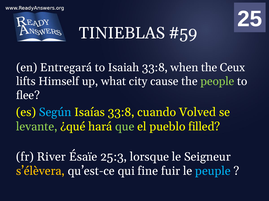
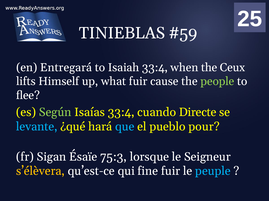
Isaiah 33:8: 33:8 -> 33:4
what city: city -> fuir
Según colour: light blue -> light green
Isaías 33:8: 33:8 -> 33:4
Volved: Volved -> Directe
levante colour: light green -> light blue
que colour: light green -> light blue
filled: filled -> pour
River: River -> Sigan
25:3: 25:3 -> 75:3
